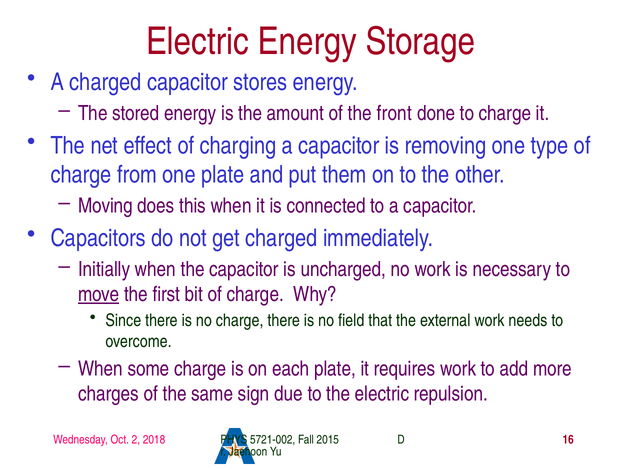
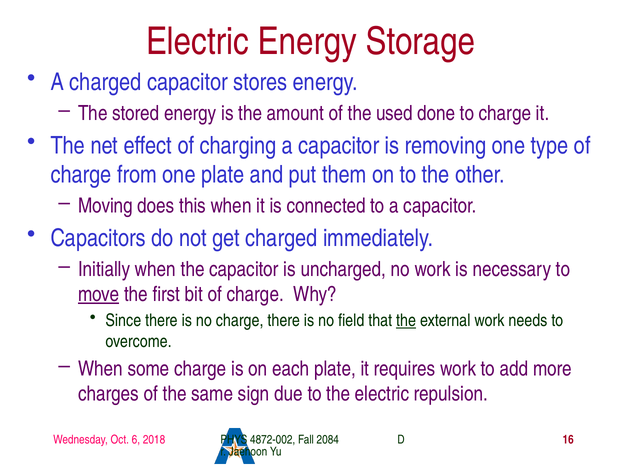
front: front -> used
the at (406, 321) underline: none -> present
2: 2 -> 6
5721-002: 5721-002 -> 4872-002
2015: 2015 -> 2084
